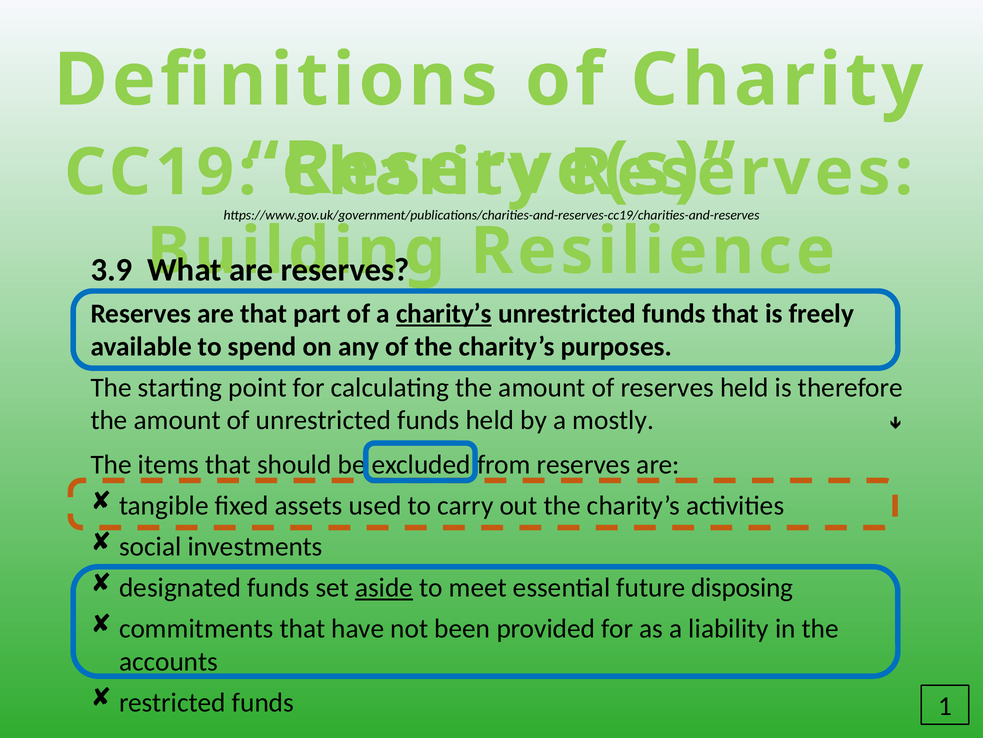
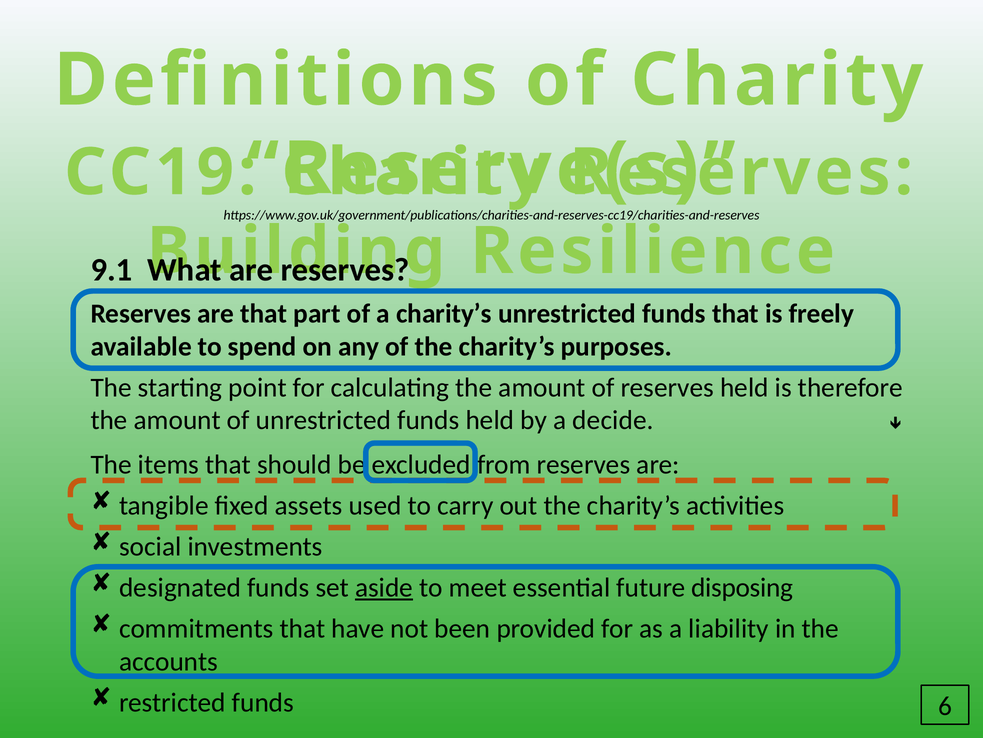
3.9: 3.9 -> 9.1
charity’s at (444, 313) underline: present -> none
mostly: mostly -> decide
1: 1 -> 6
